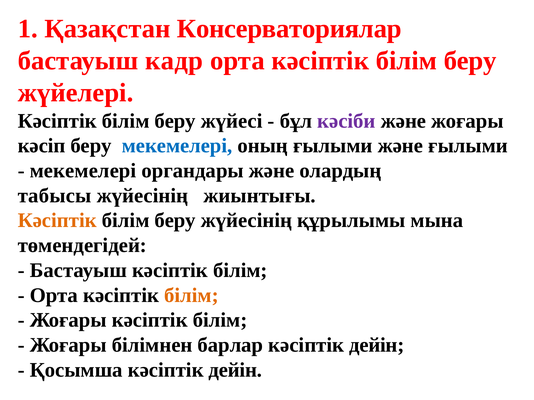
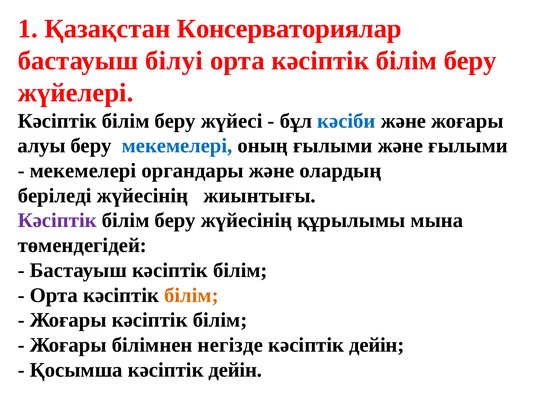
кадр: кадр -> білуі
кәсіби colour: purple -> blue
кәсіп: кәсіп -> алуы
табысы: табысы -> беріледі
Кәсіптік at (57, 221) colour: orange -> purple
барлар: барлар -> негізде
